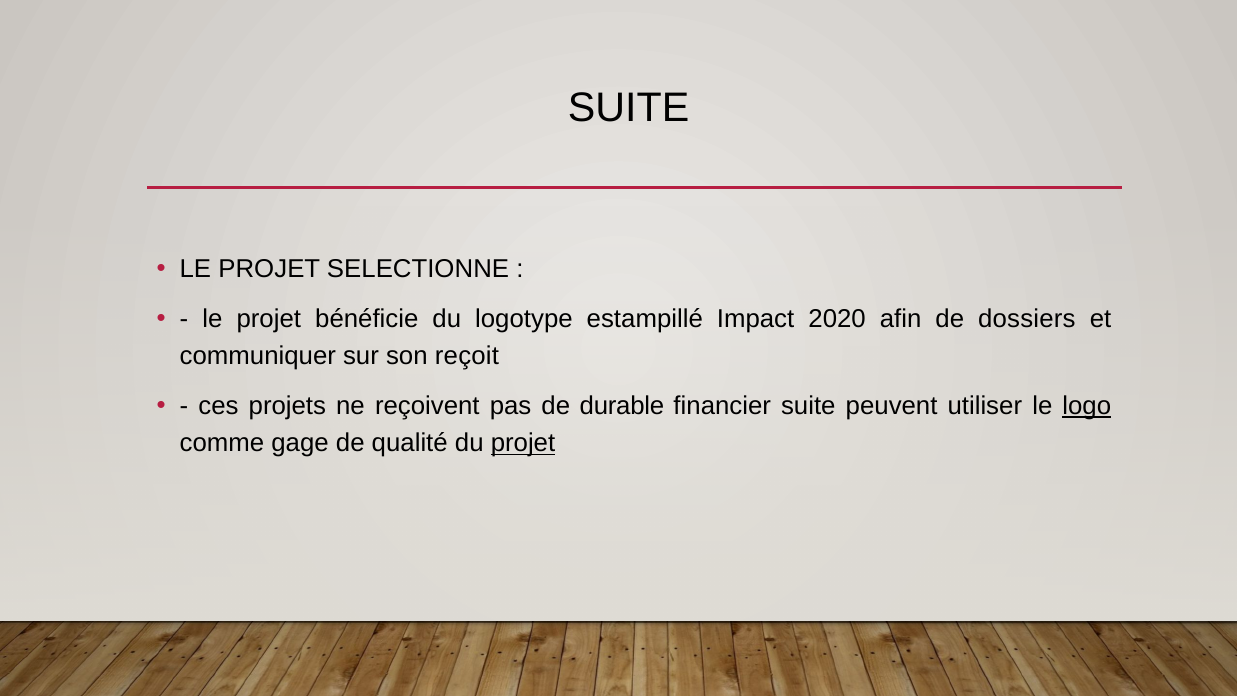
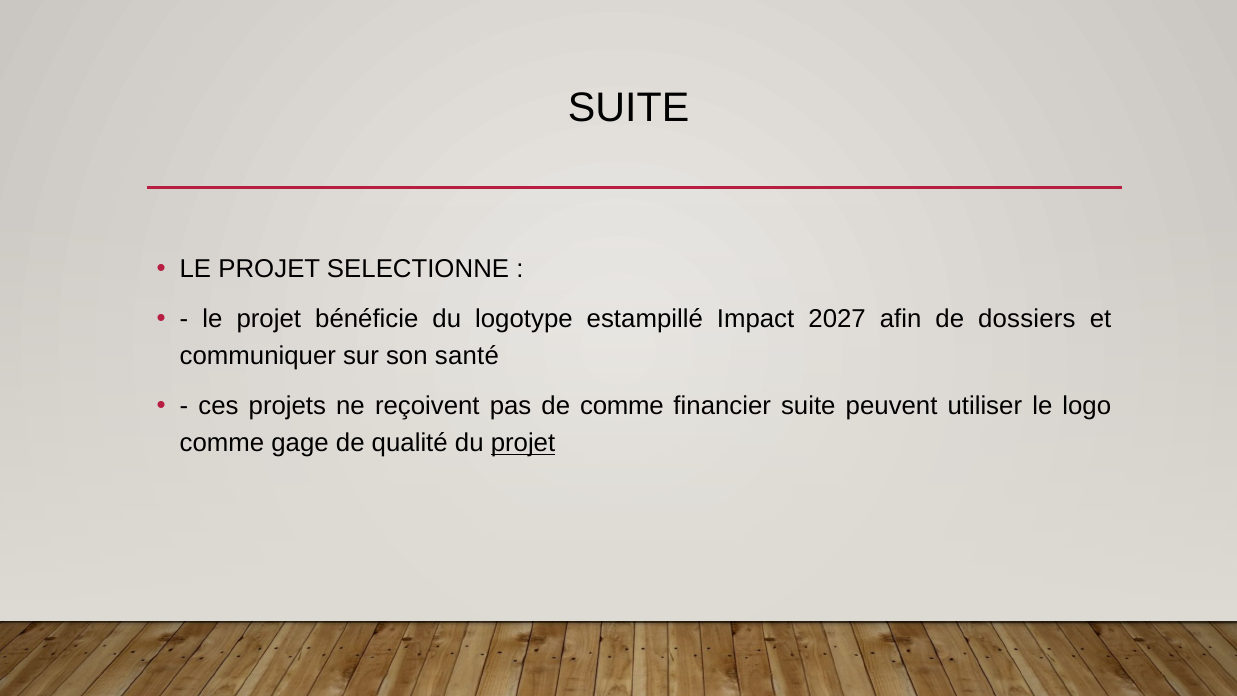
2020: 2020 -> 2027
reçoit: reçoit -> santé
de durable: durable -> comme
logo underline: present -> none
